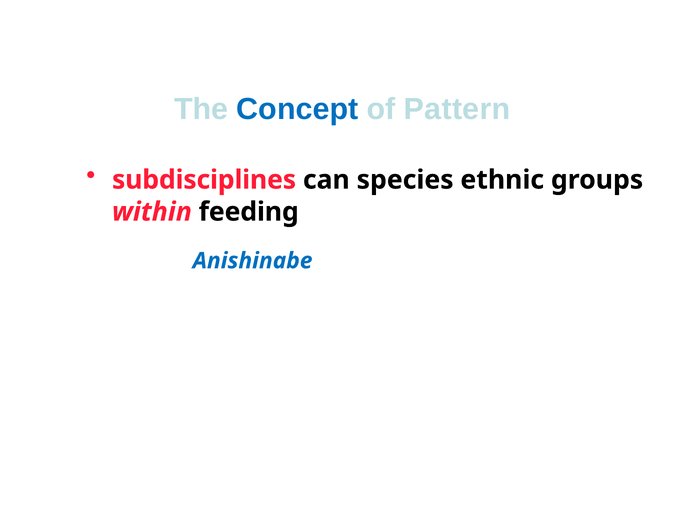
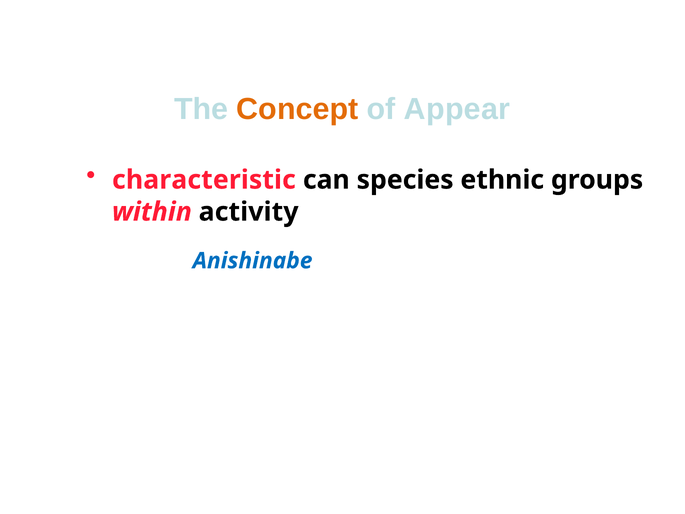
Concept colour: blue -> orange
Pattern: Pattern -> Appear
subdisciplines: subdisciplines -> characteristic
feeding: feeding -> activity
